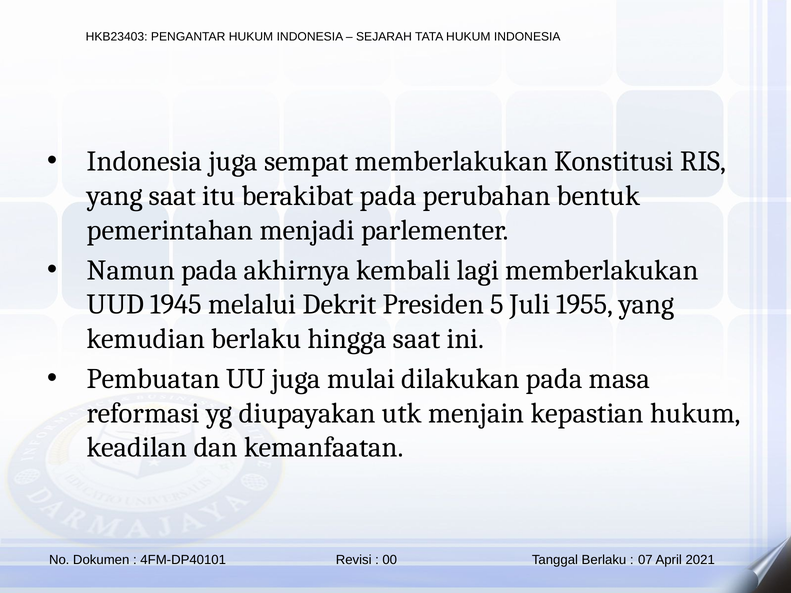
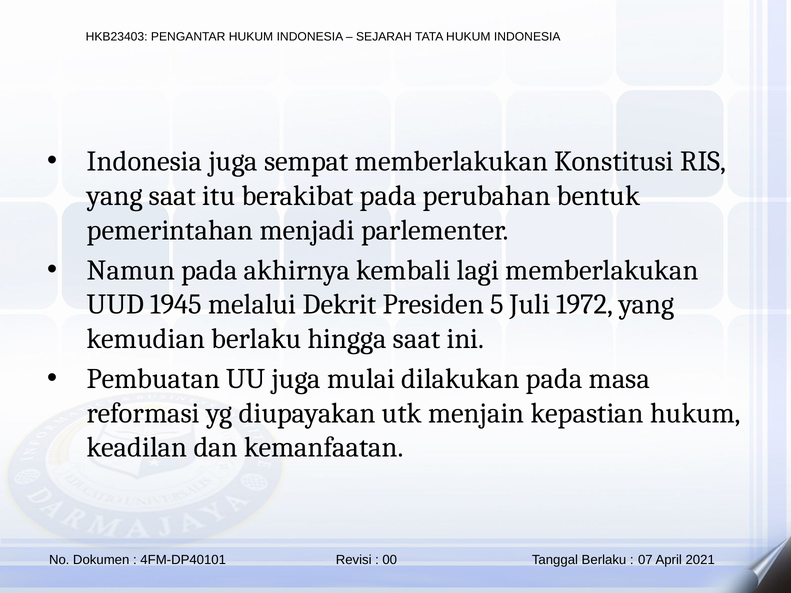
1955: 1955 -> 1972
